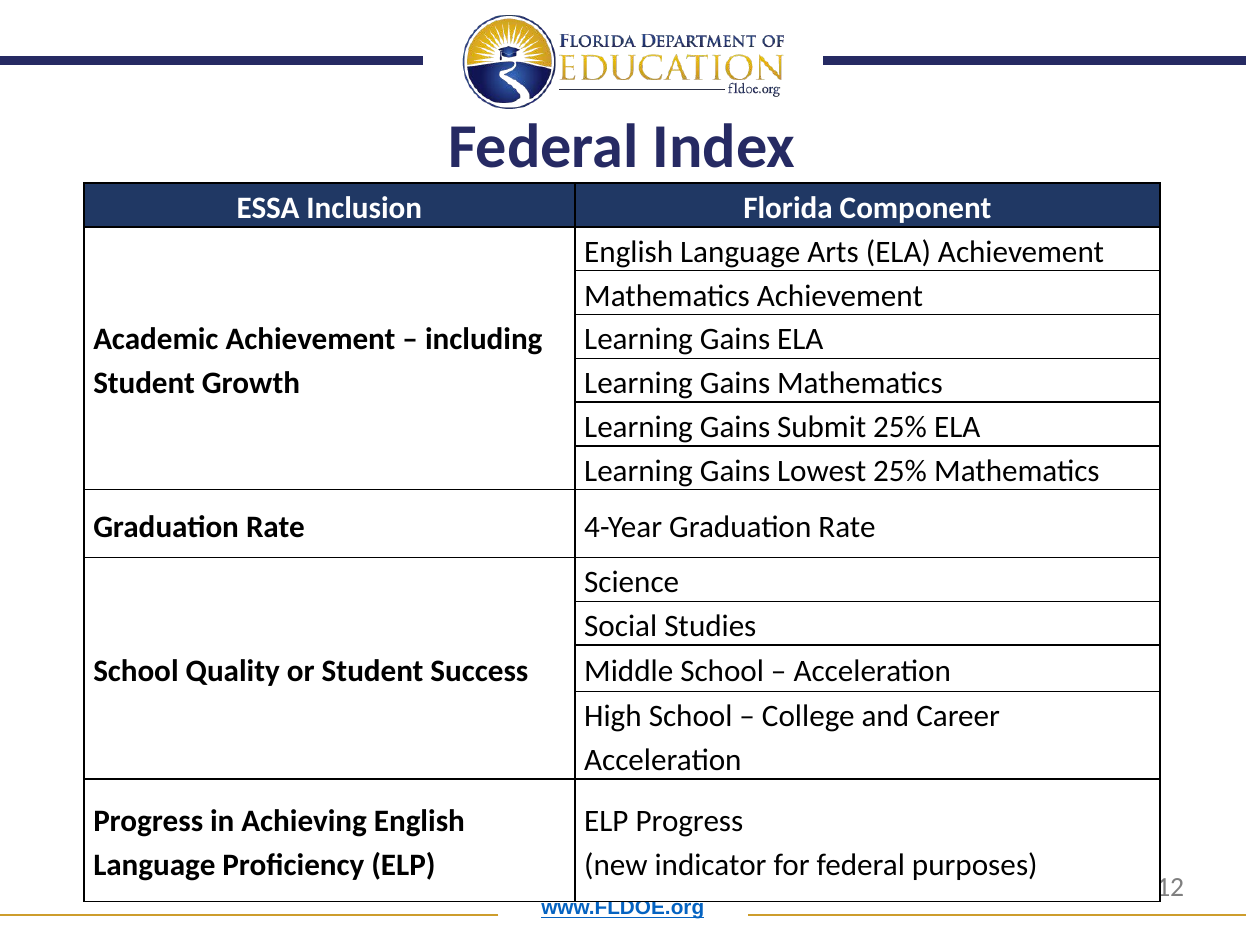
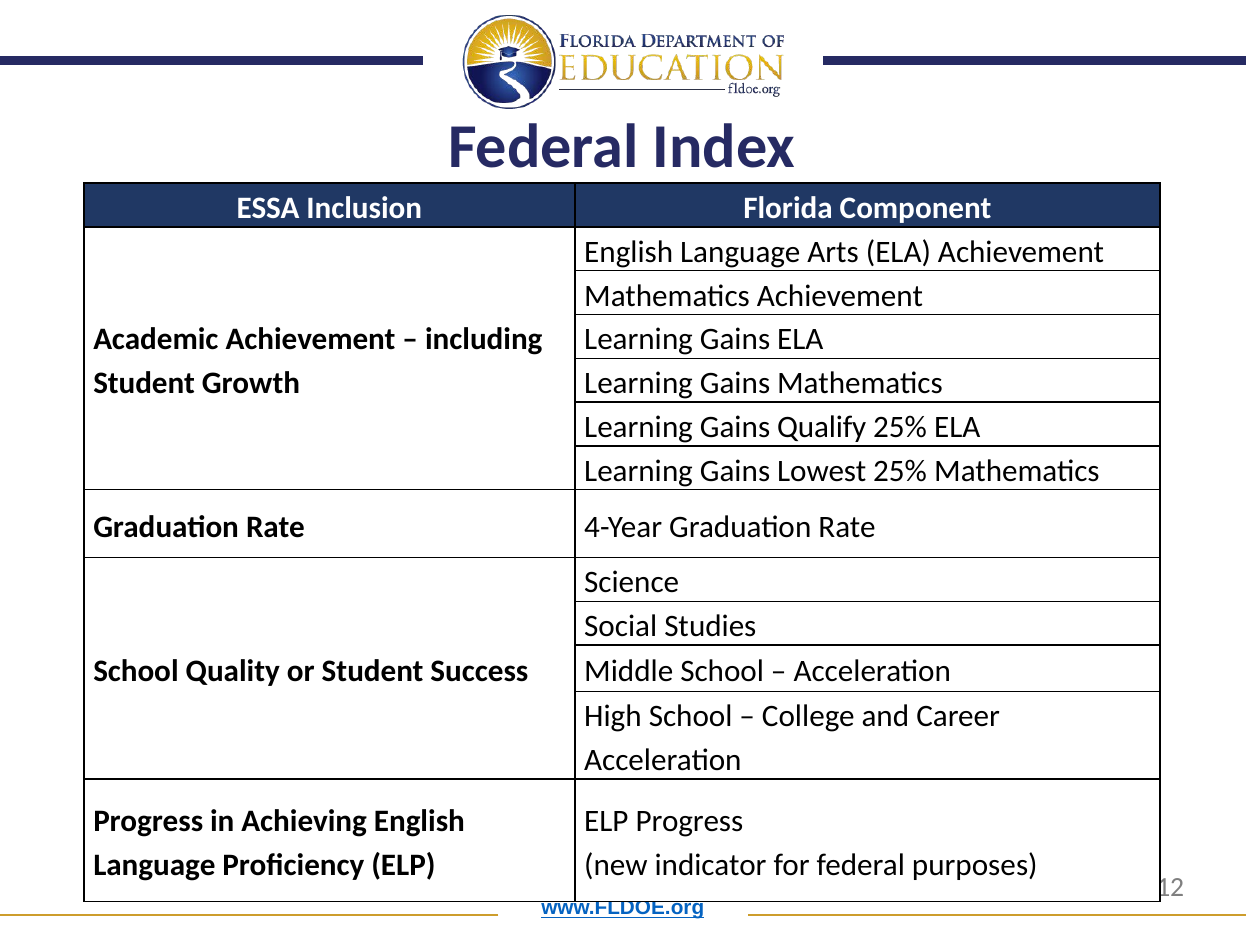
Submit: Submit -> Qualify
